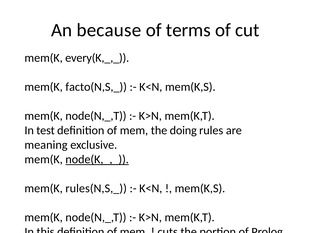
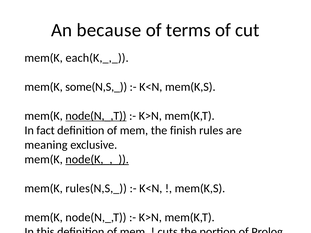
every(K,_,_: every(K,_,_ -> each(K,_,_
facto(N,S,_: facto(N,S,_ -> some(N,S,_
node(N,_,T at (96, 116) underline: none -> present
test: test -> fact
doing: doing -> finish
